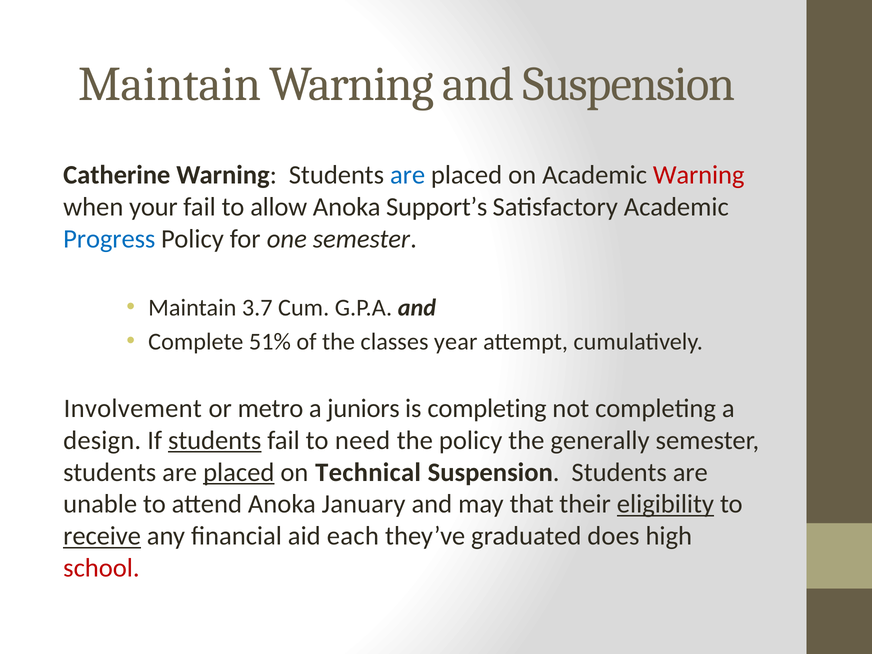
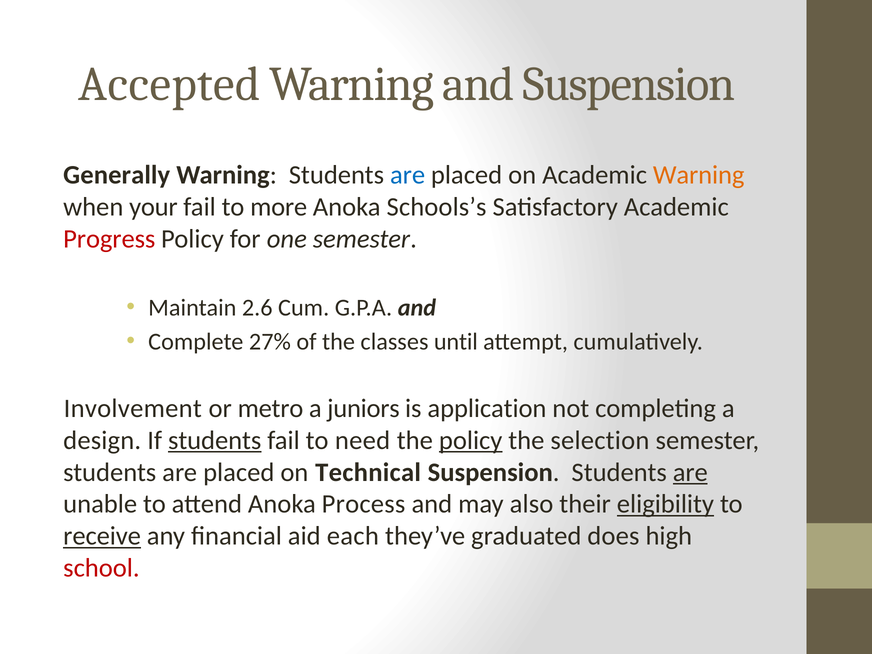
Maintain at (170, 84): Maintain -> Accepted
Catherine: Catherine -> Generally
Warning at (699, 175) colour: red -> orange
allow: allow -> more
Support’s: Support’s -> Schools’s
Progress colour: blue -> red
3.7: 3.7 -> 2.6
51%: 51% -> 27%
year: year -> until
is completing: completing -> application
policy at (471, 440) underline: none -> present
generally: generally -> selection
placed at (239, 472) underline: present -> none
are at (690, 472) underline: none -> present
January: January -> Process
that: that -> also
